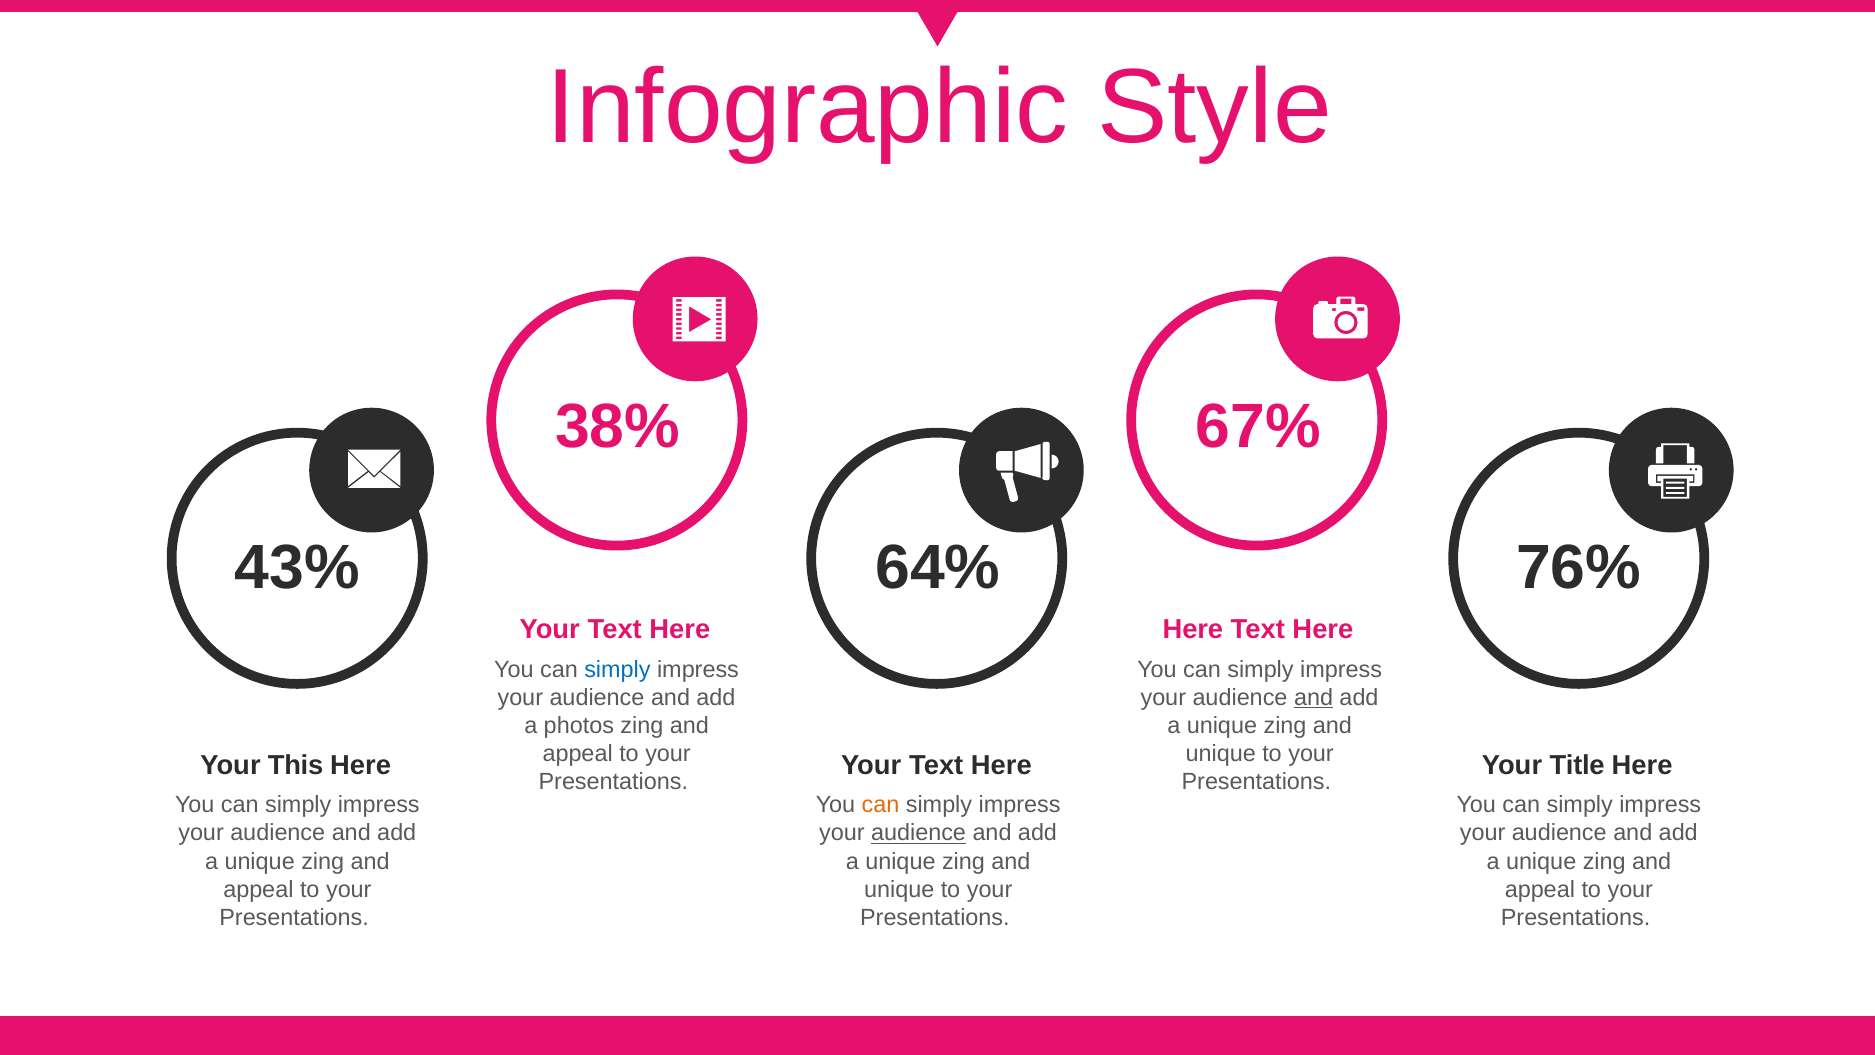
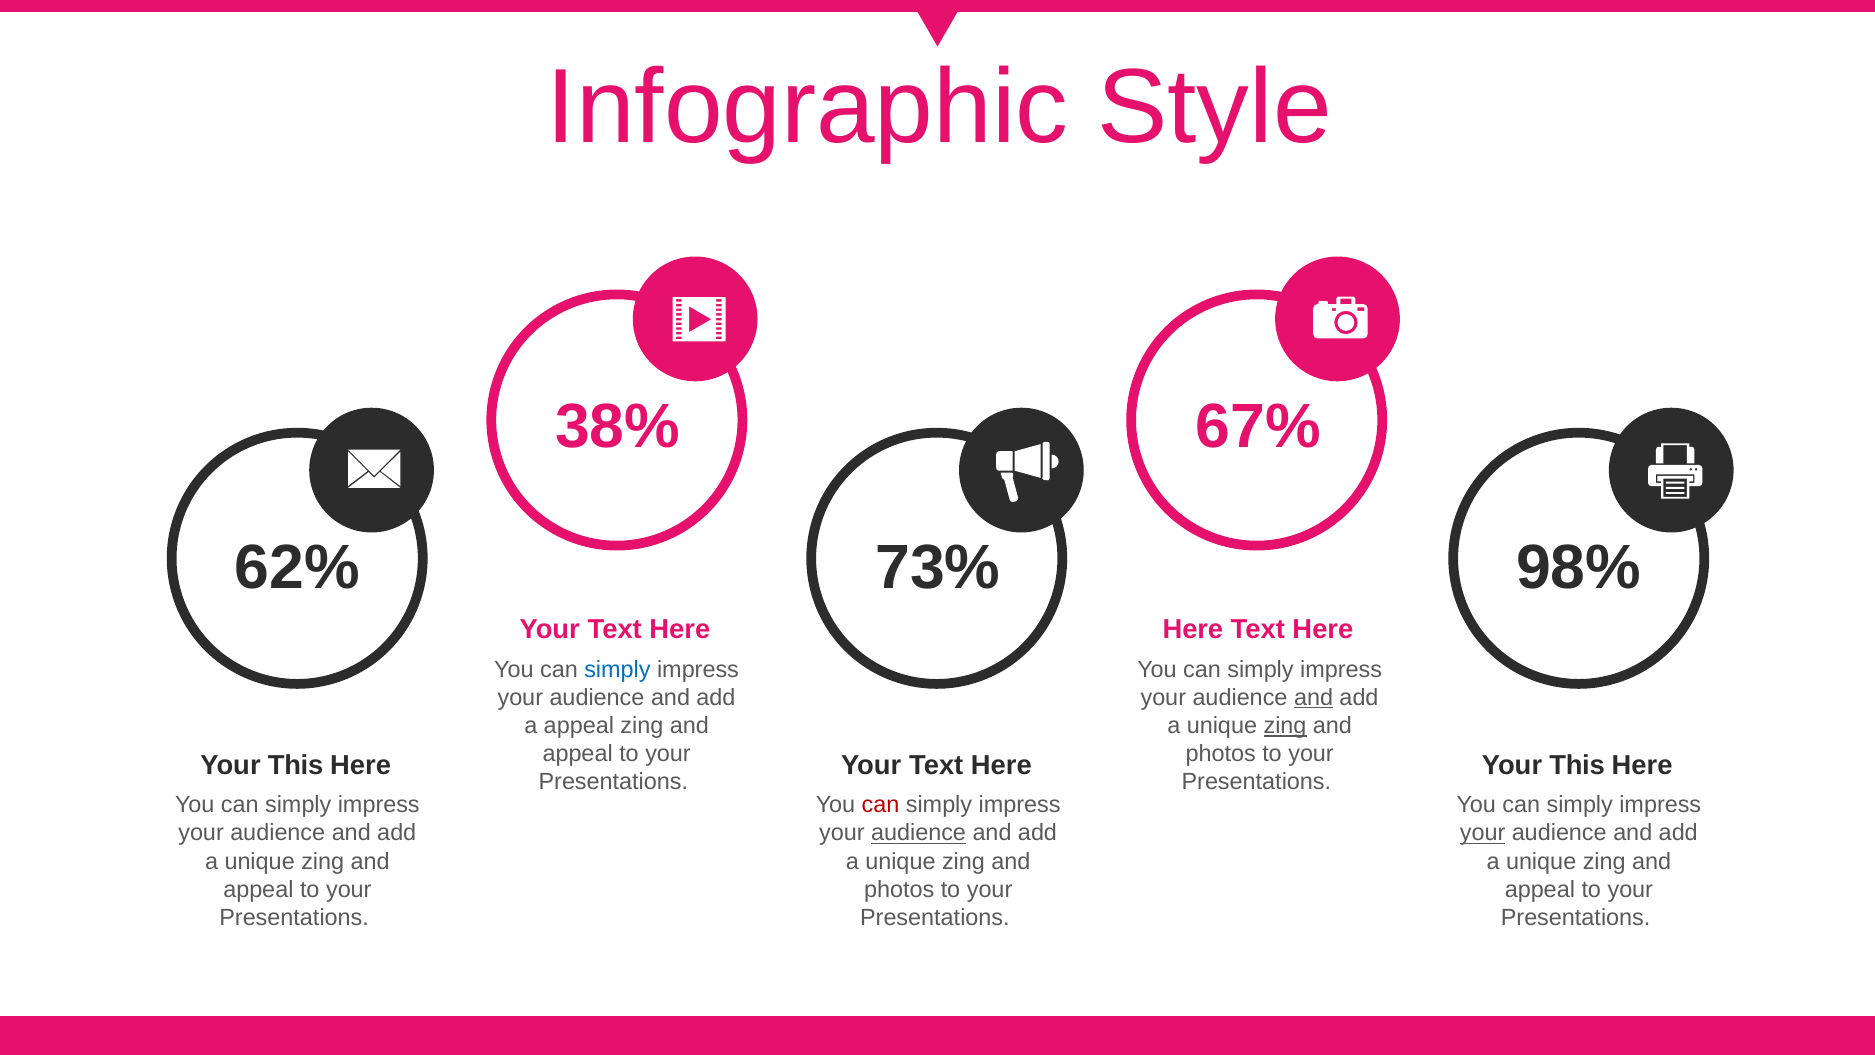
43%: 43% -> 62%
64%: 64% -> 73%
76%: 76% -> 98%
a photos: photos -> appeal
zing at (1285, 726) underline: none -> present
unique at (1221, 754): unique -> photos
Title at (1577, 765): Title -> This
can at (881, 805) colour: orange -> red
your at (1483, 833) underline: none -> present
unique at (899, 889): unique -> photos
